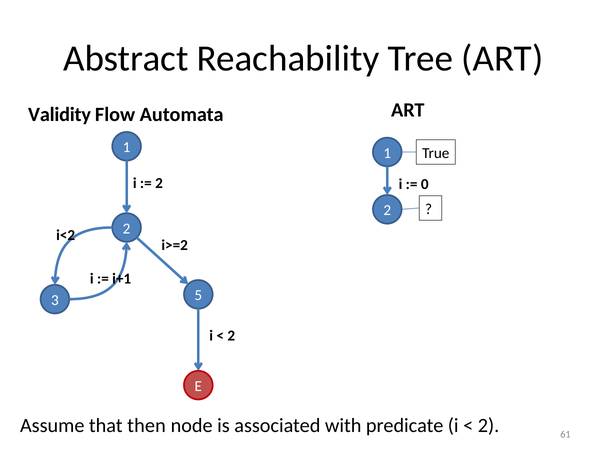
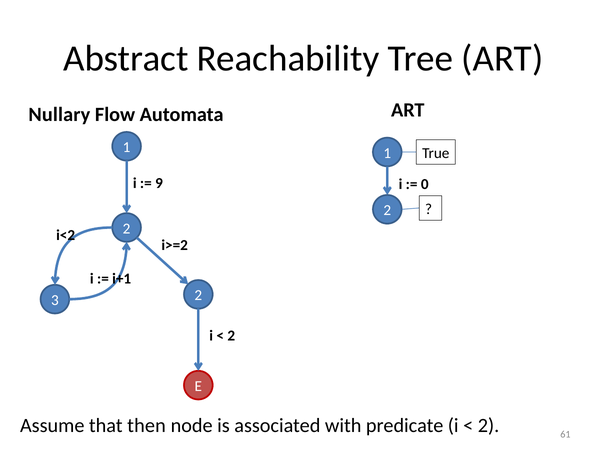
Validity: Validity -> Nullary
2 at (159, 183): 2 -> 9
3 5: 5 -> 2
